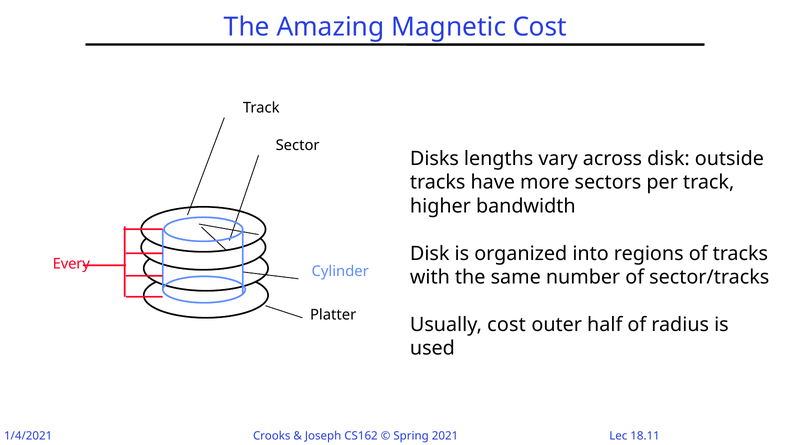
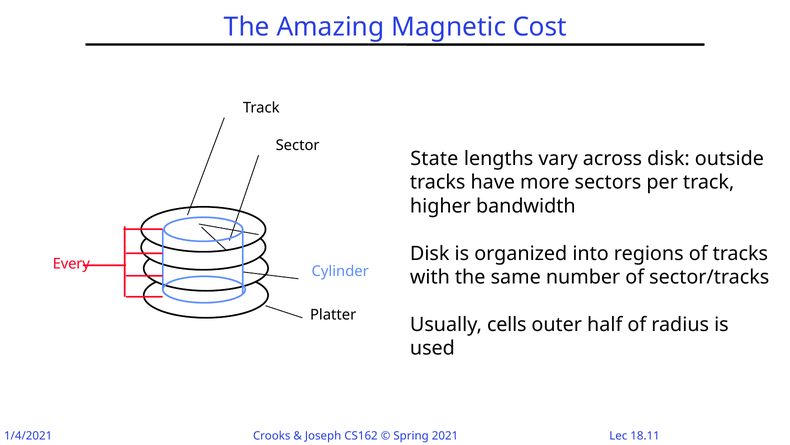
Disks: Disks -> State
Usually cost: cost -> cells
